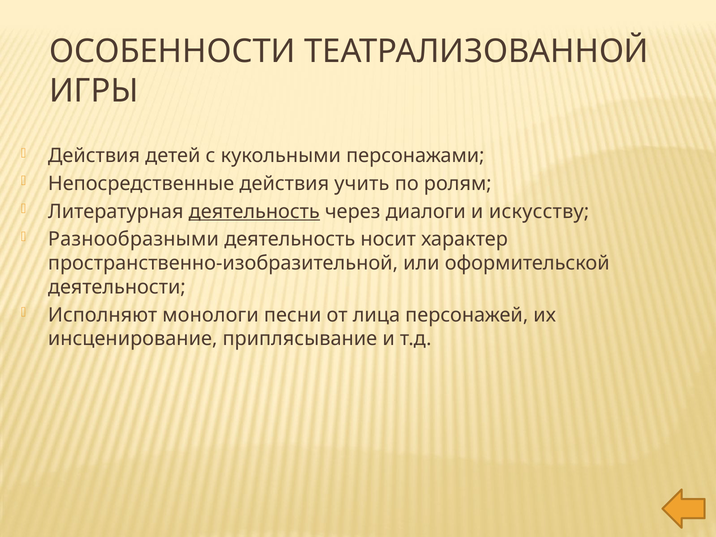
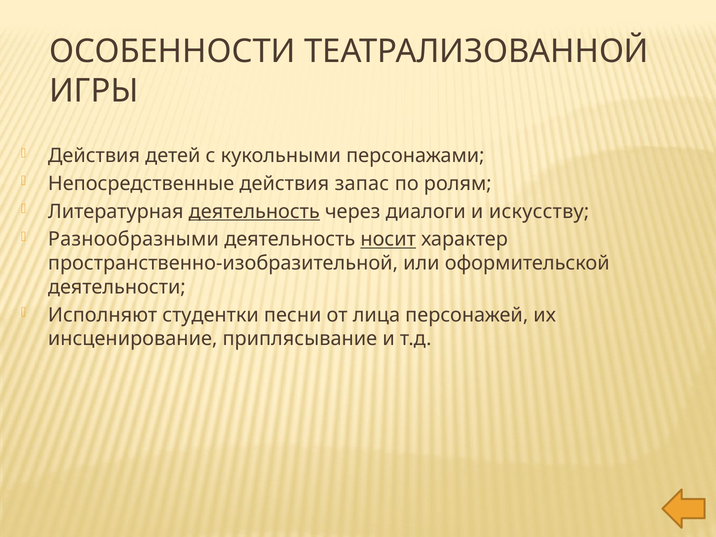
учить: учить -> запас
носит underline: none -> present
монологи: монологи -> студентки
